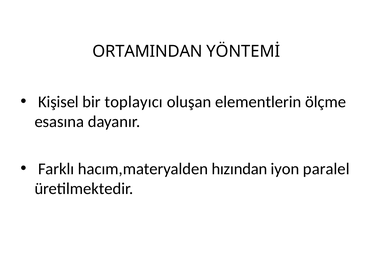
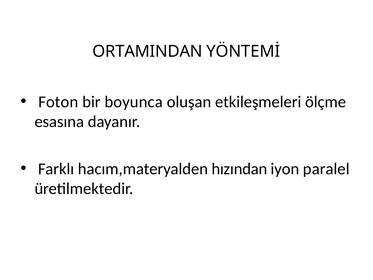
Kişisel: Kişisel -> Foton
toplayıcı: toplayıcı -> boyunca
elementlerin: elementlerin -> etkileşmeleri
